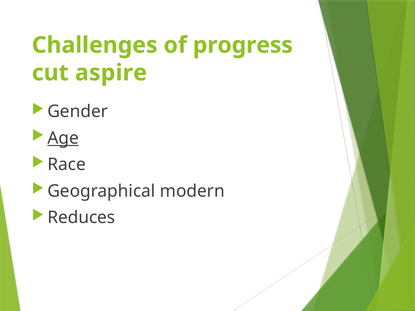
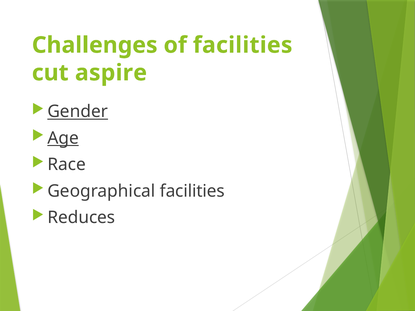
of progress: progress -> facilities
Gender underline: none -> present
Geographical modern: modern -> facilities
